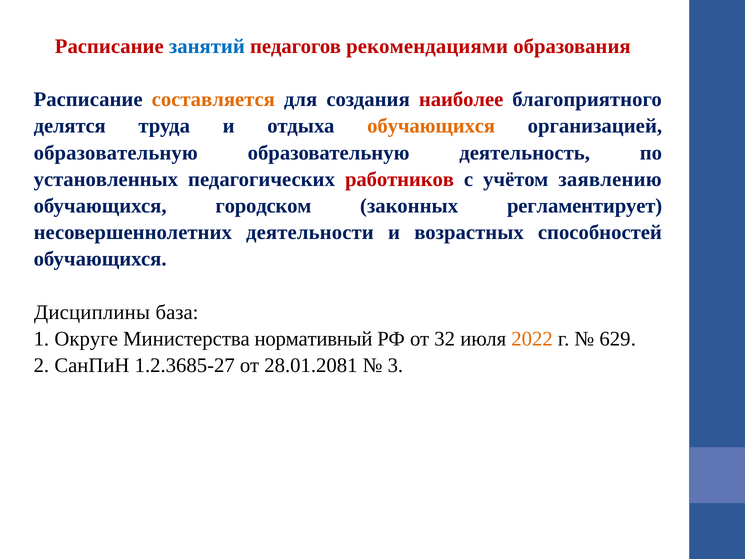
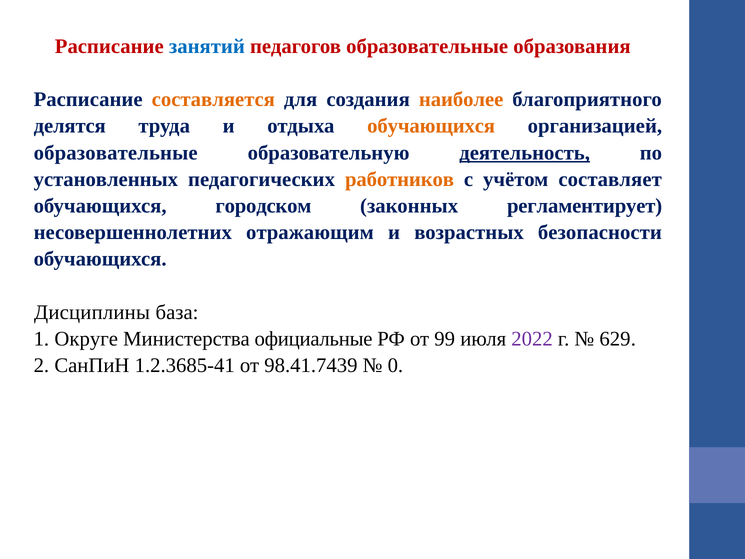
педагогов рекомендациями: рекомендациями -> образовательные
наиболее colour: red -> orange
образовательную at (116, 153): образовательную -> образовательные
деятельность underline: none -> present
работников colour: red -> orange
заявлению: заявлению -> составляет
деятельности: деятельности -> отражающим
способностей: способностей -> безопасности
нормативный: нормативный -> официальные
32: 32 -> 99
2022 colour: orange -> purple
1.2.3685-27: 1.2.3685-27 -> 1.2.3685-41
28.01.2081: 28.01.2081 -> 98.41.7439
3: 3 -> 0
